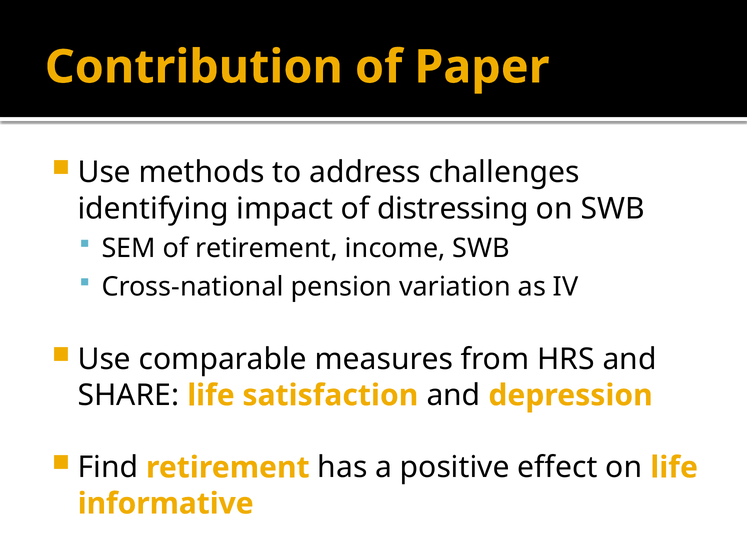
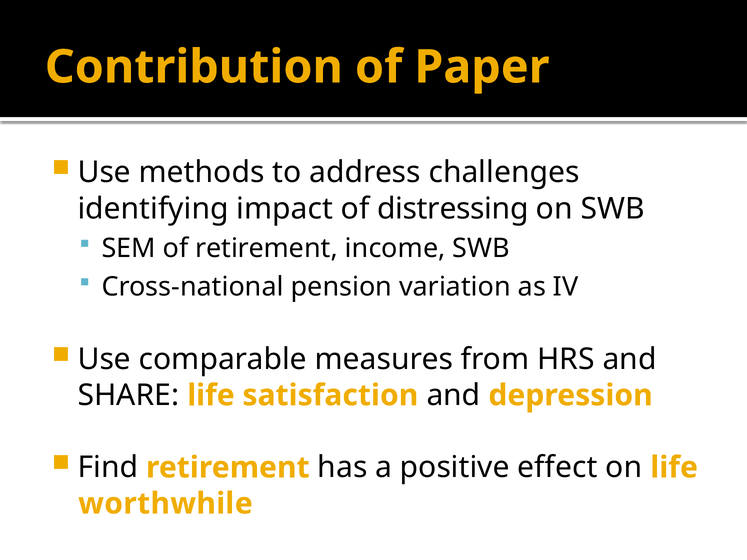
informative: informative -> worthwhile
